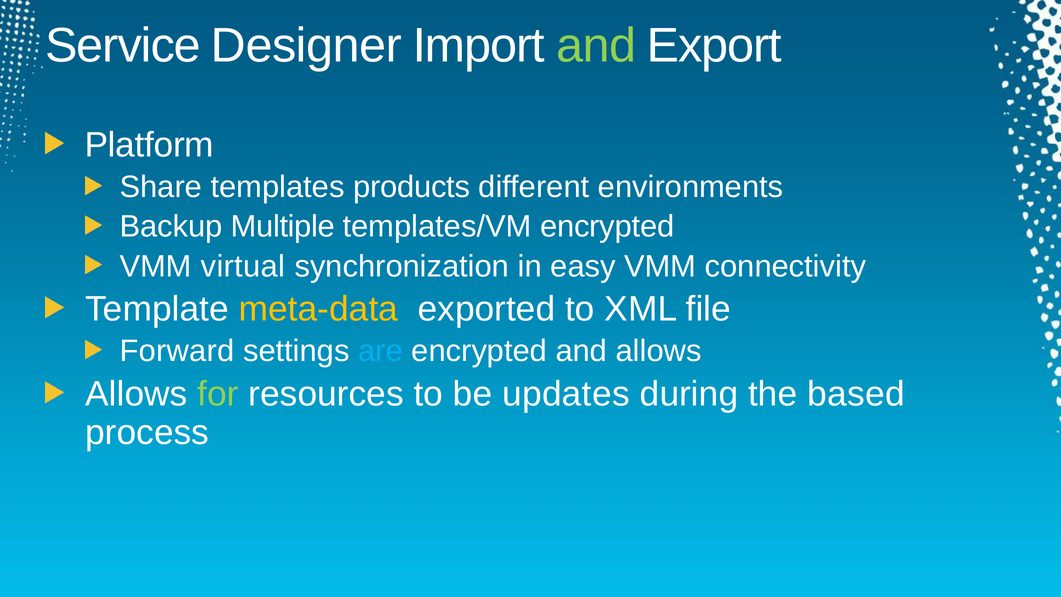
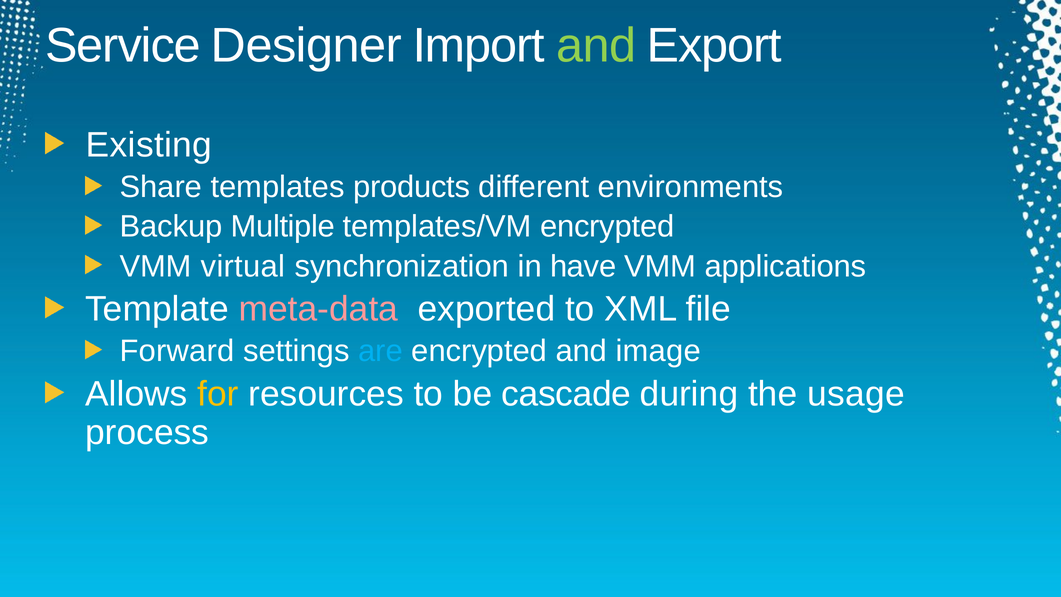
Platform: Platform -> Existing
easy: easy -> have
connectivity: connectivity -> applications
meta-data colour: yellow -> pink
and allows: allows -> image
for colour: light green -> yellow
updates: updates -> cascade
based: based -> usage
